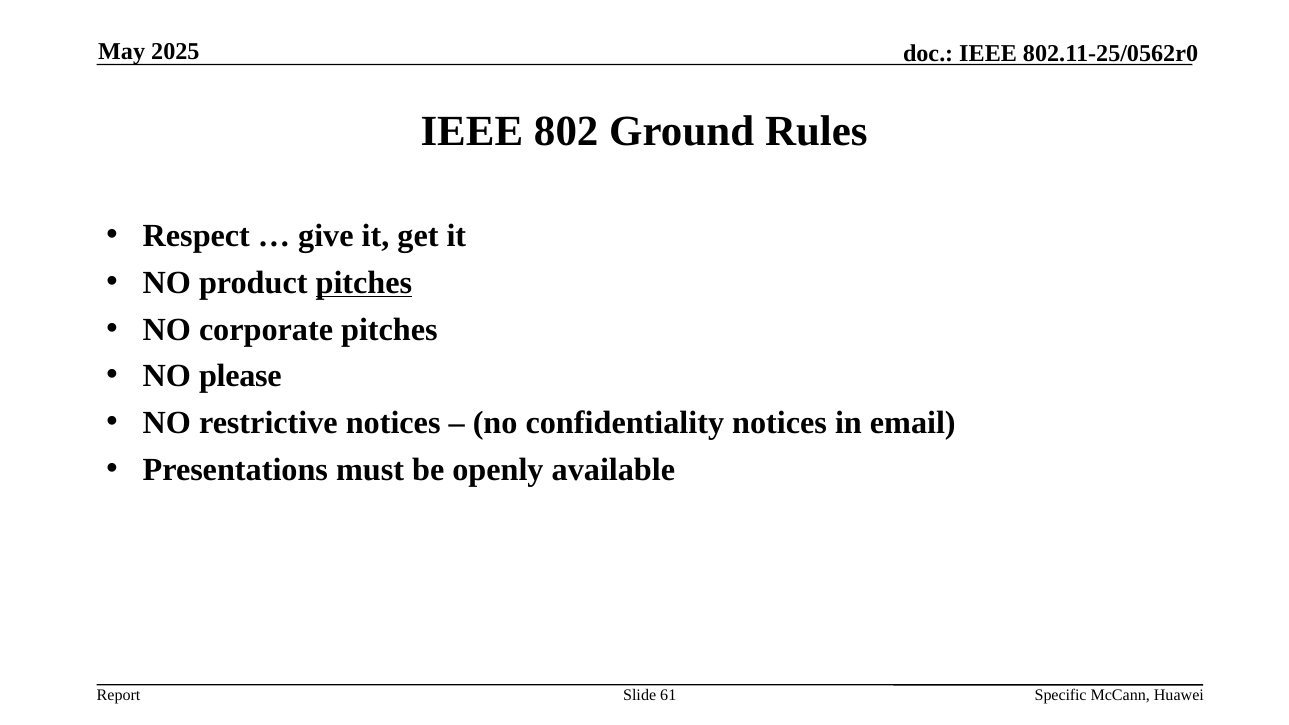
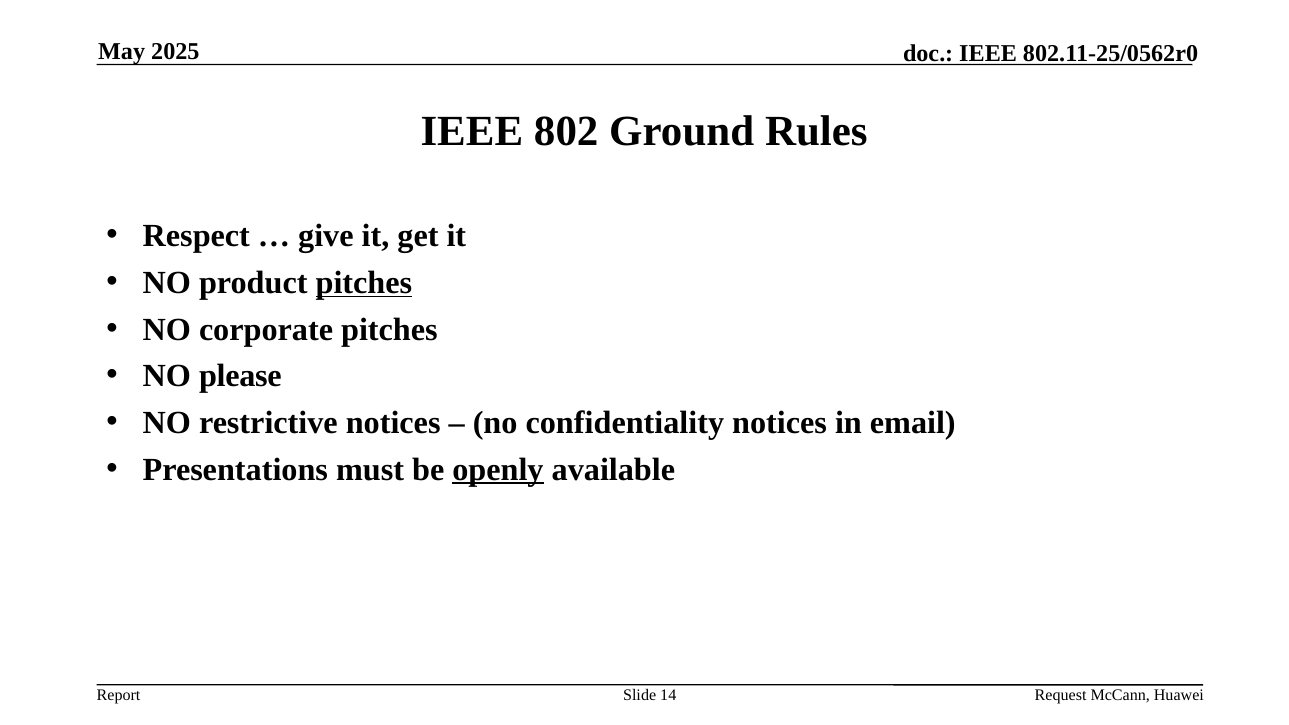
openly underline: none -> present
61: 61 -> 14
Specific: Specific -> Request
